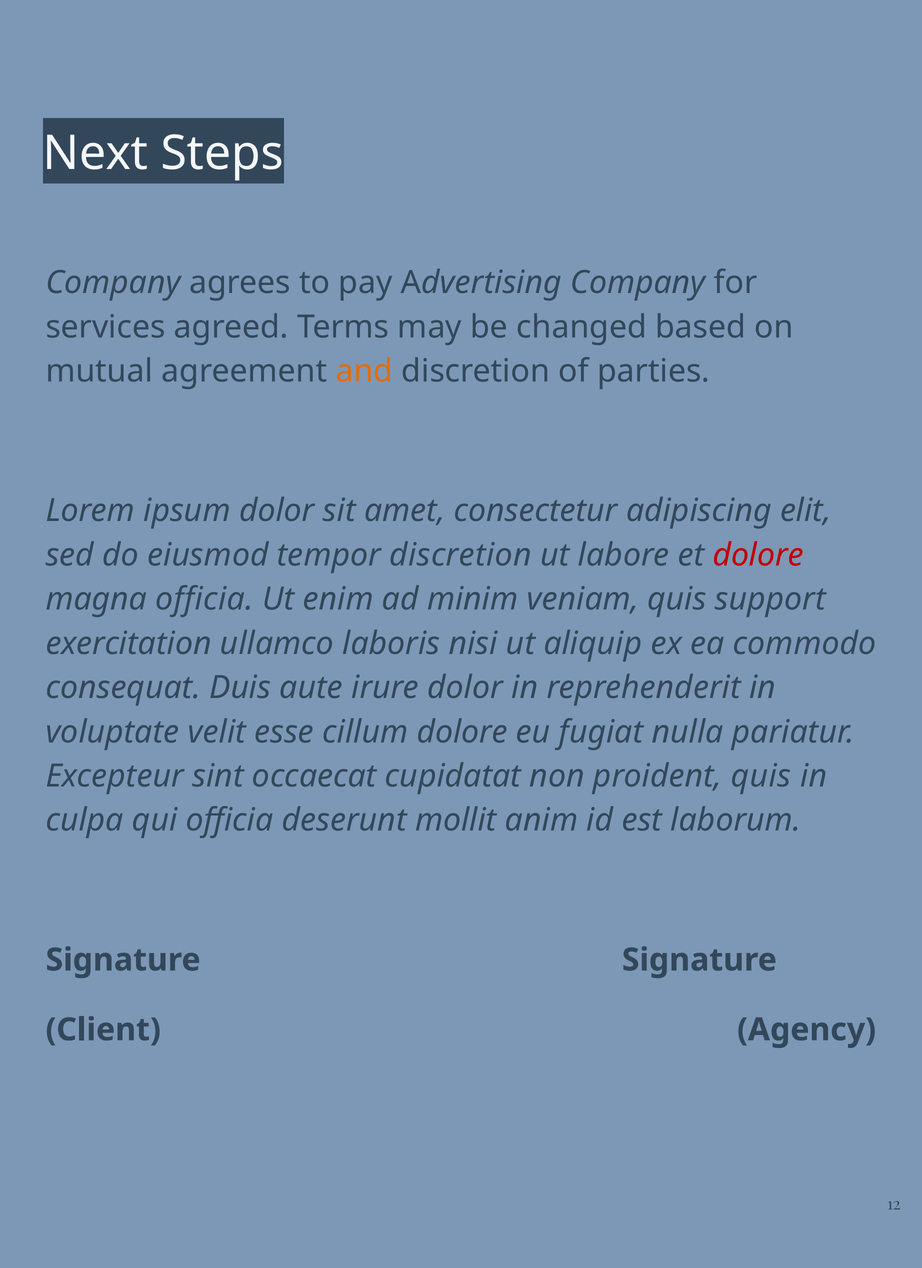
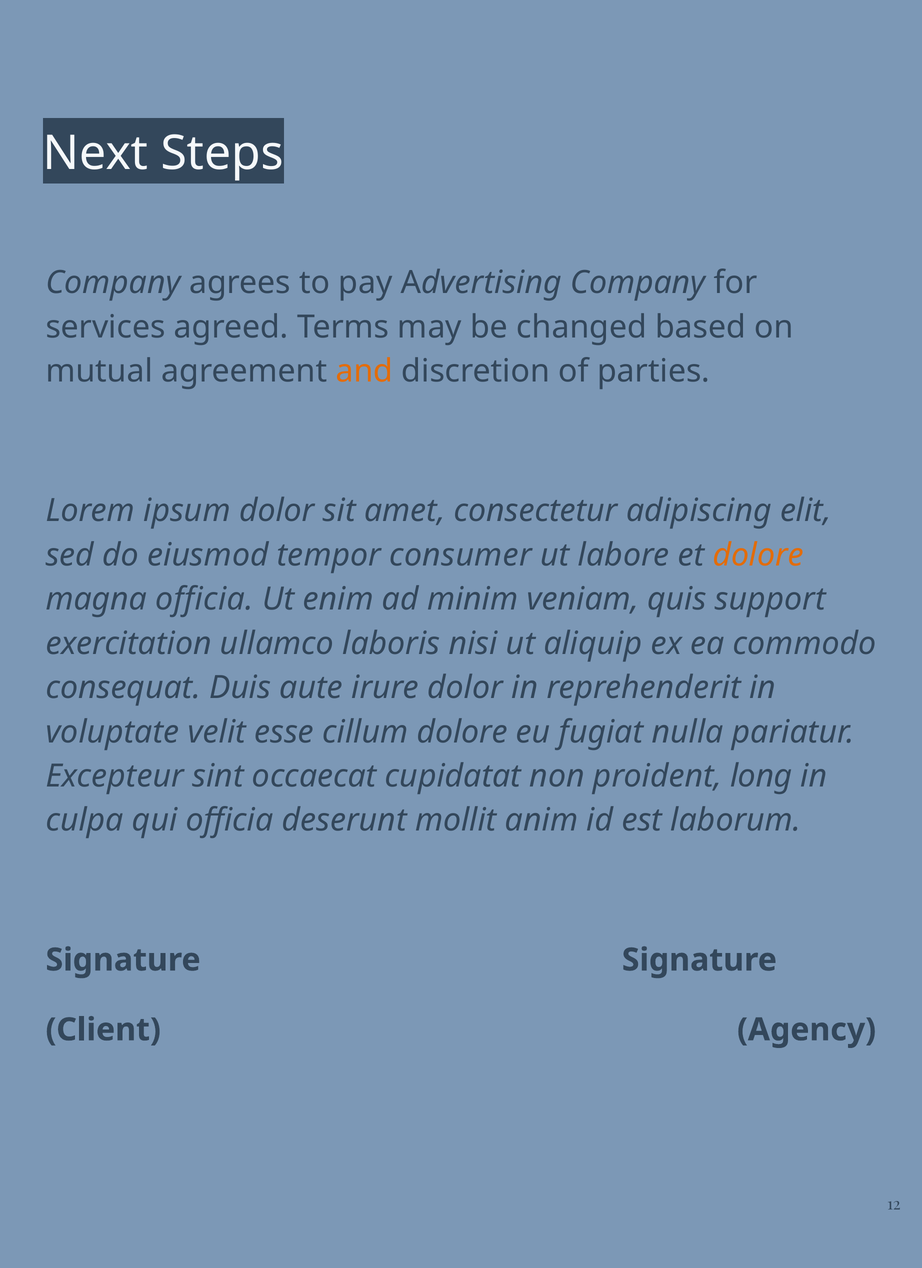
tempor discretion: discretion -> consumer
dolore at (758, 555) colour: red -> orange
proident quis: quis -> long
